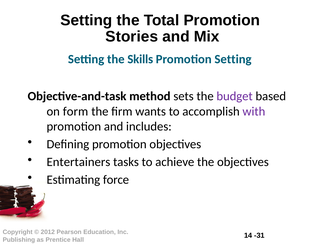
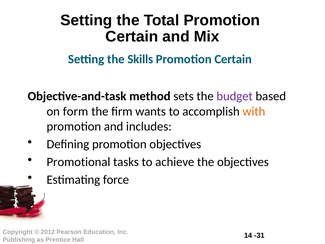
Stories at (132, 37): Stories -> Certain
Setting at (233, 59): Setting -> Certain
with colour: purple -> orange
Entertainers: Entertainers -> Promotional
